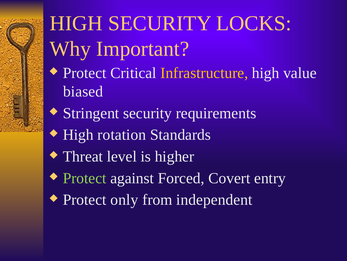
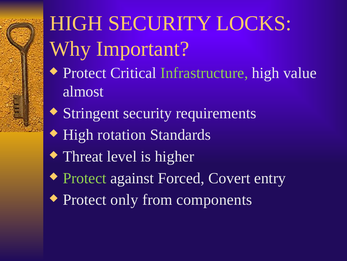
Infrastructure colour: yellow -> light green
biased: biased -> almost
independent: independent -> components
